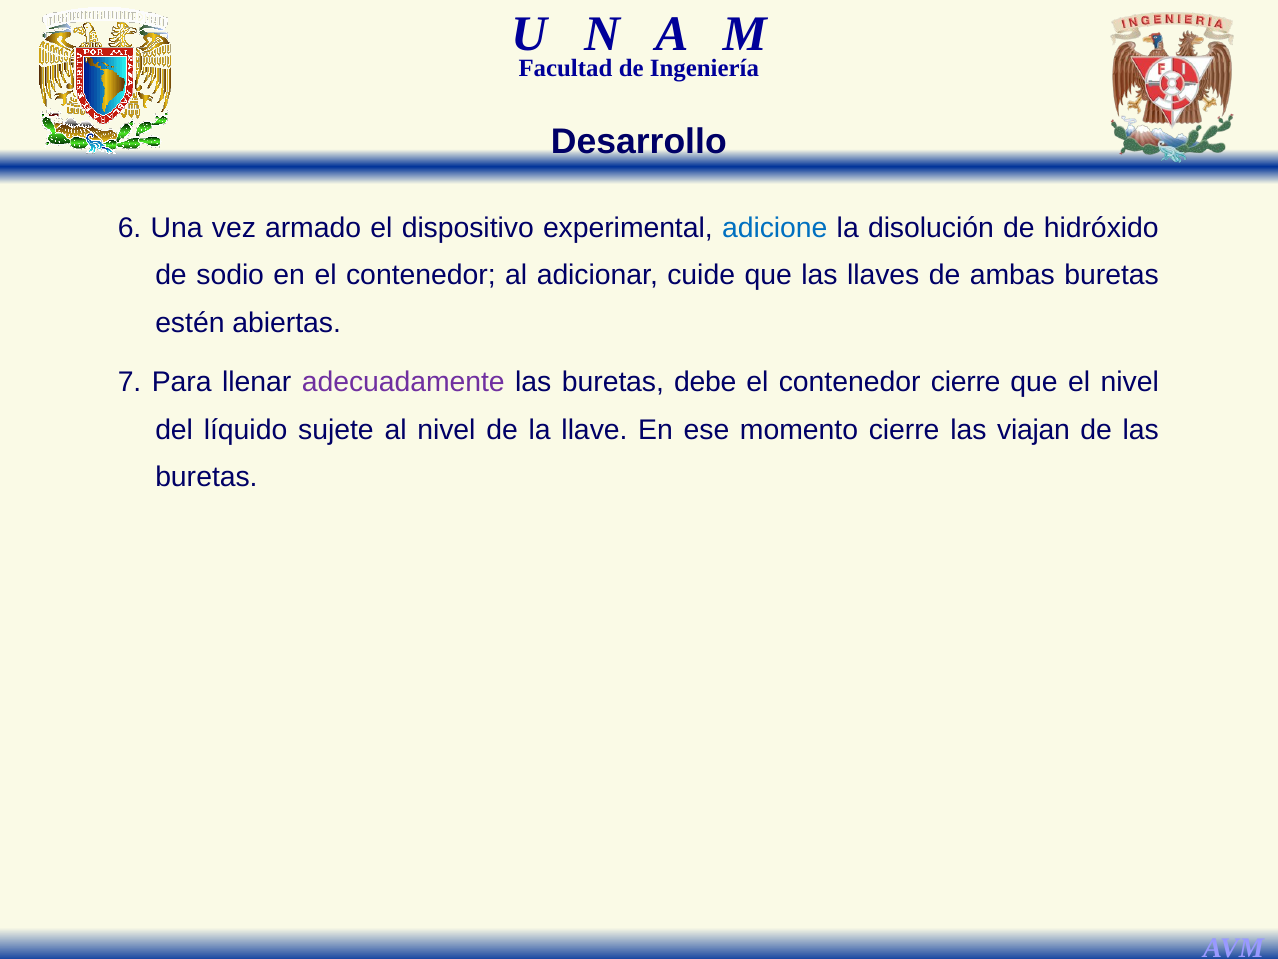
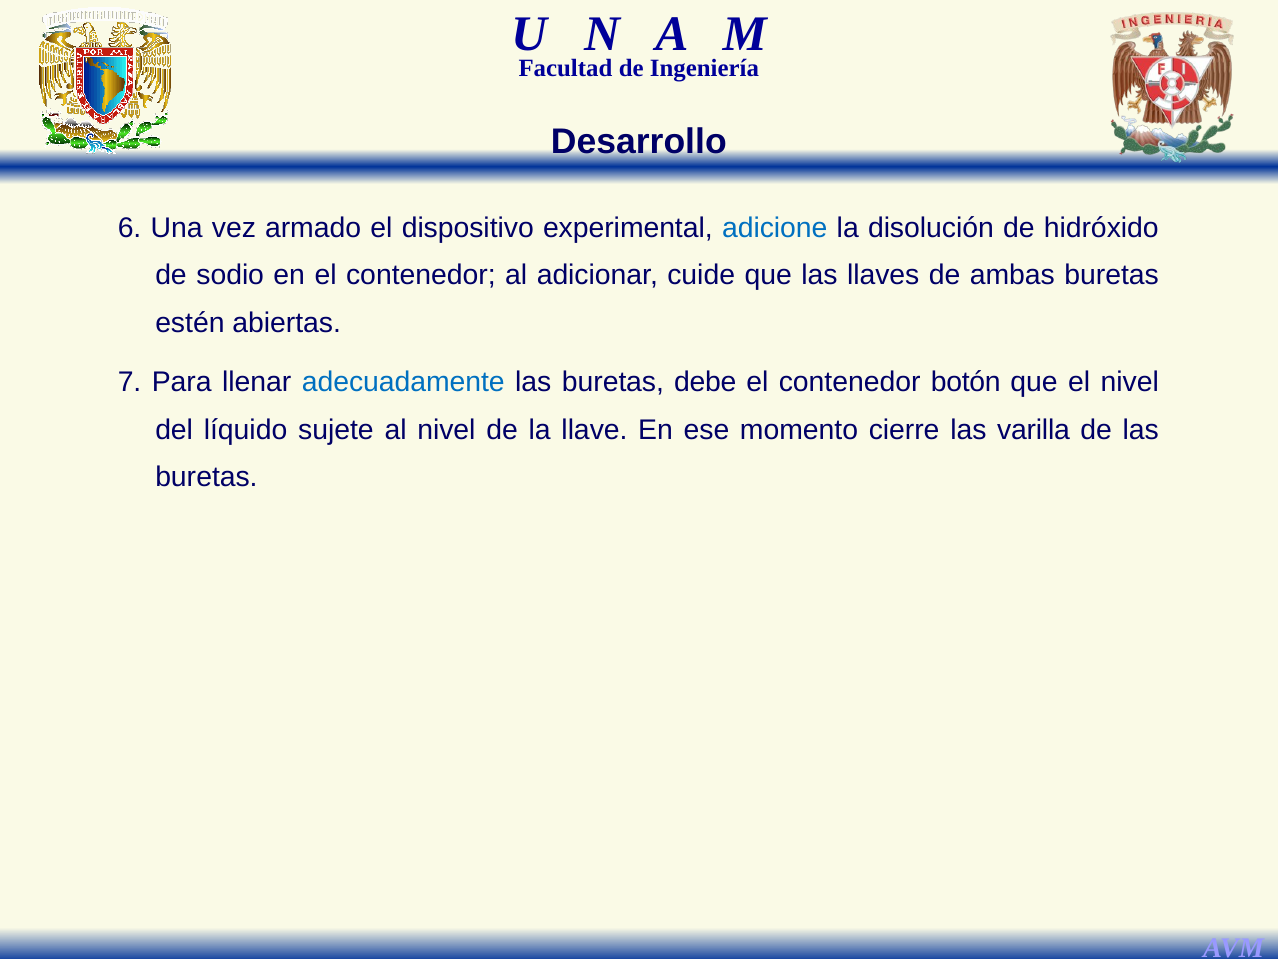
adecuadamente colour: purple -> blue
contenedor cierre: cierre -> botón
viajan: viajan -> varilla
